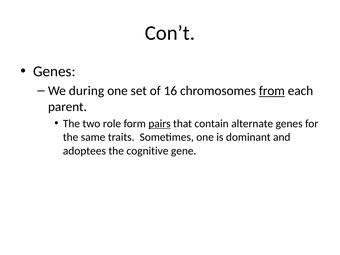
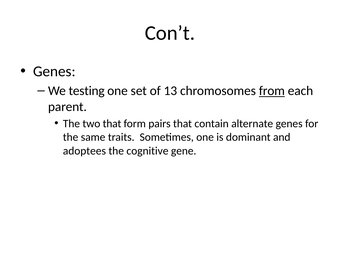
during: during -> testing
16: 16 -> 13
two role: role -> that
pairs underline: present -> none
